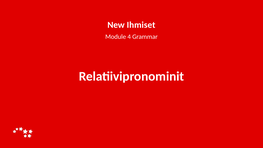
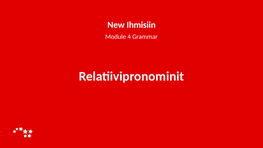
Ihmiset: Ihmiset -> Ihmisiin
